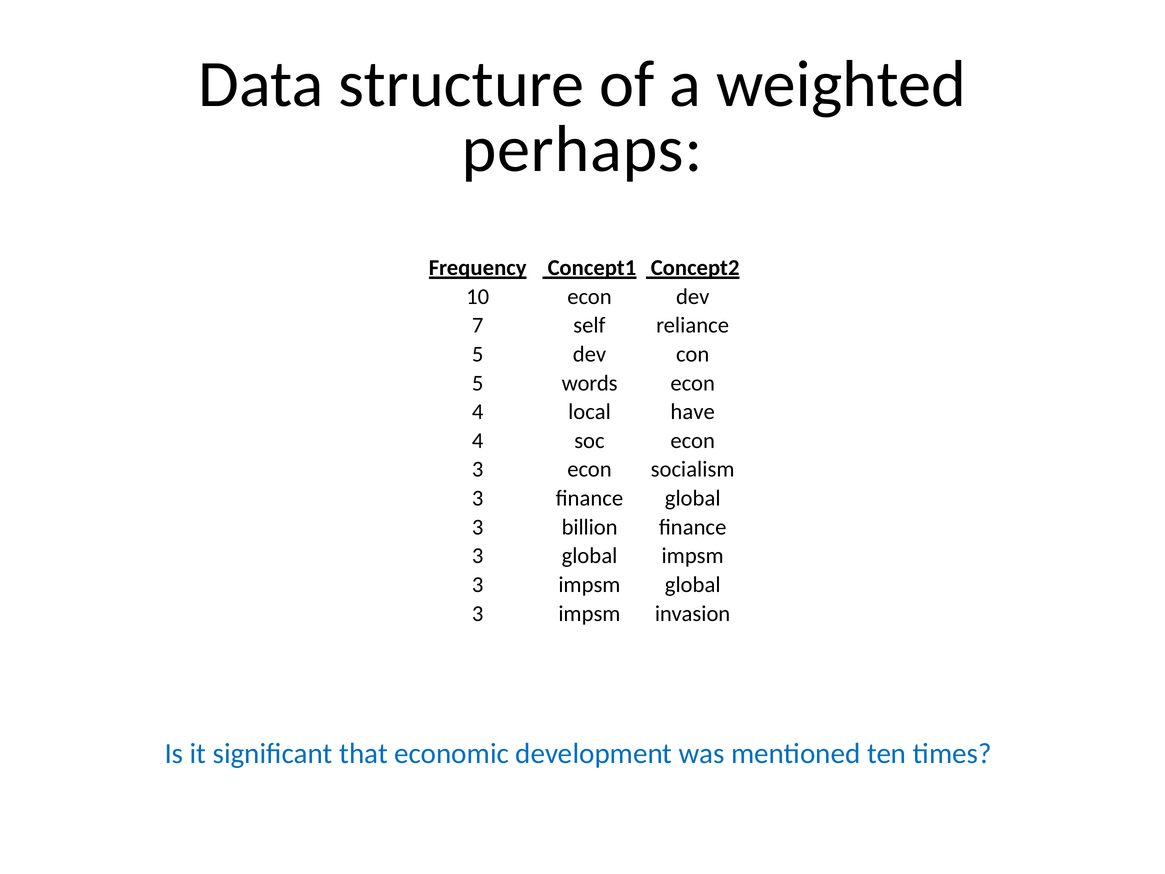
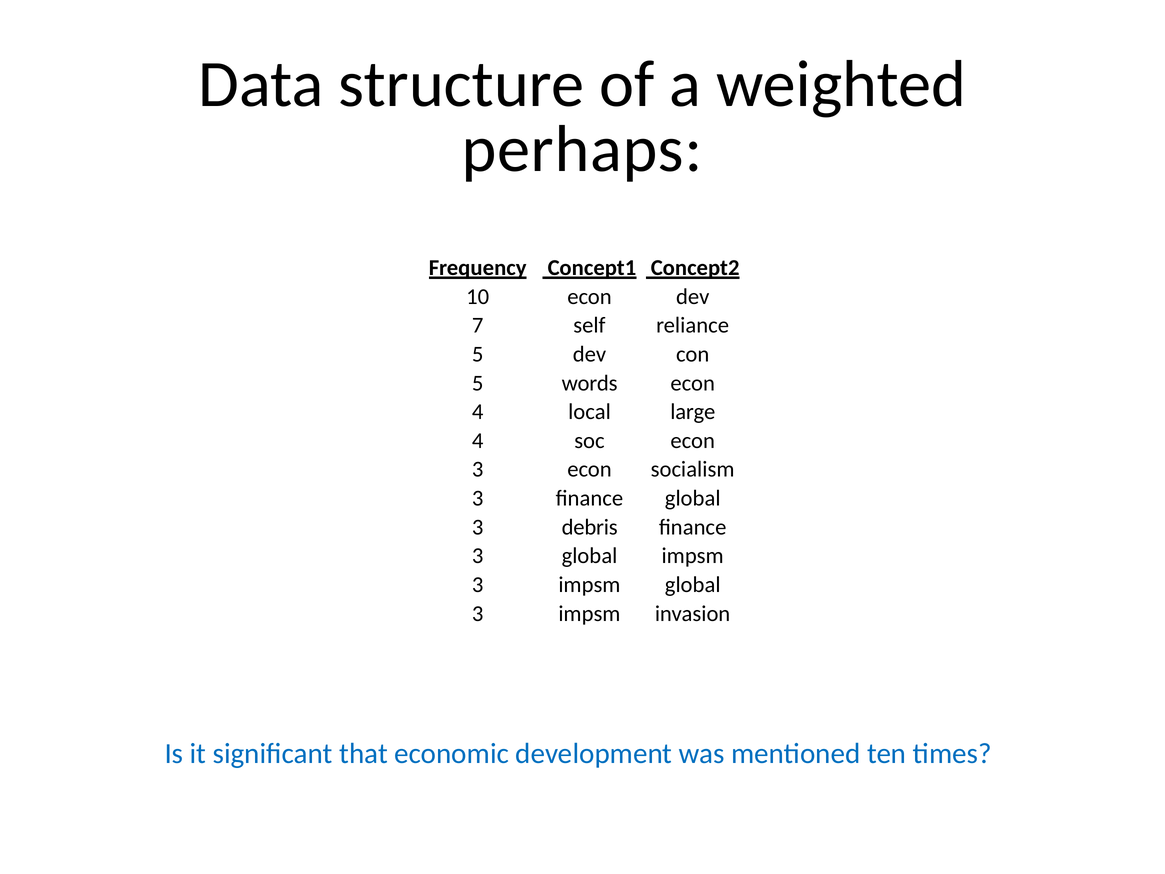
have: have -> large
billion: billion -> debris
